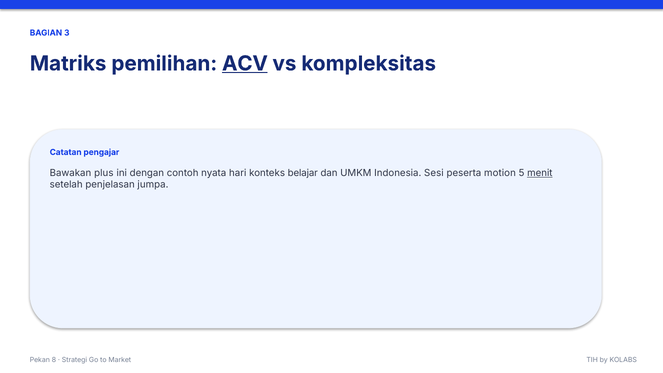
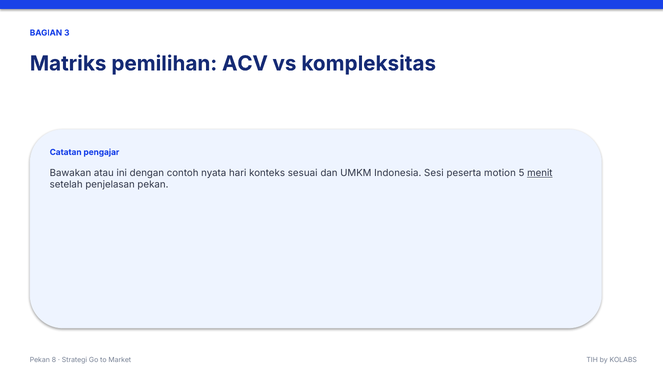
ACV underline: present -> none
plus: plus -> atau
belajar: belajar -> sesuai
penjelasan jumpa: jumpa -> pekan
